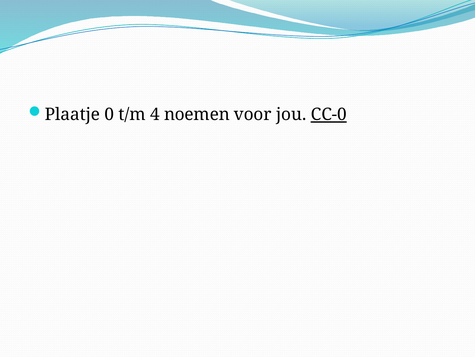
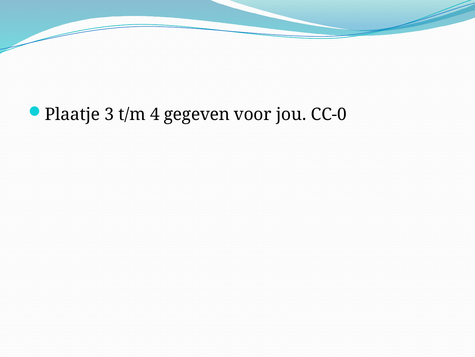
0: 0 -> 3
noemen: noemen -> gegeven
CC-0 underline: present -> none
